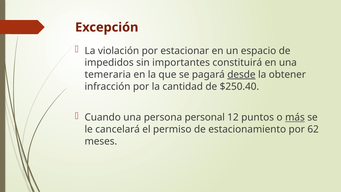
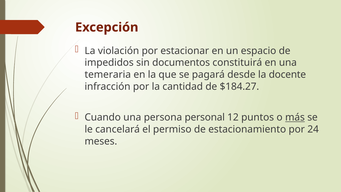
importantes: importantes -> documentos
desde underline: present -> none
obtener: obtener -> docente
$250.40: $250.40 -> $184.27
62: 62 -> 24
